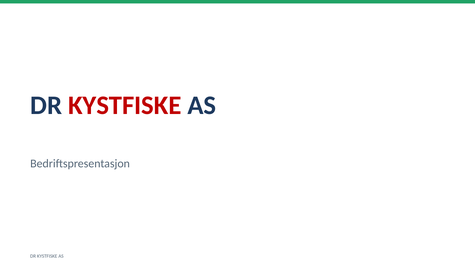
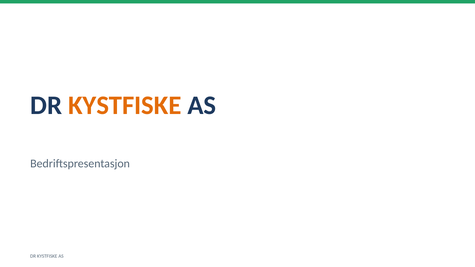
KYSTFISKE at (125, 105) colour: red -> orange
